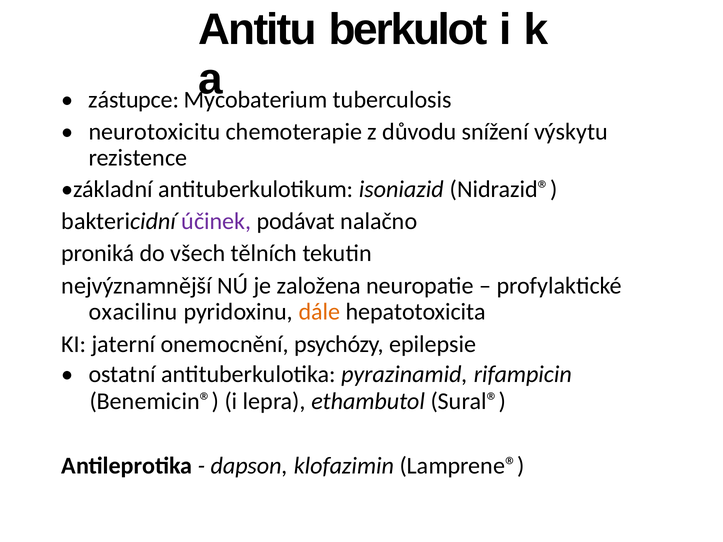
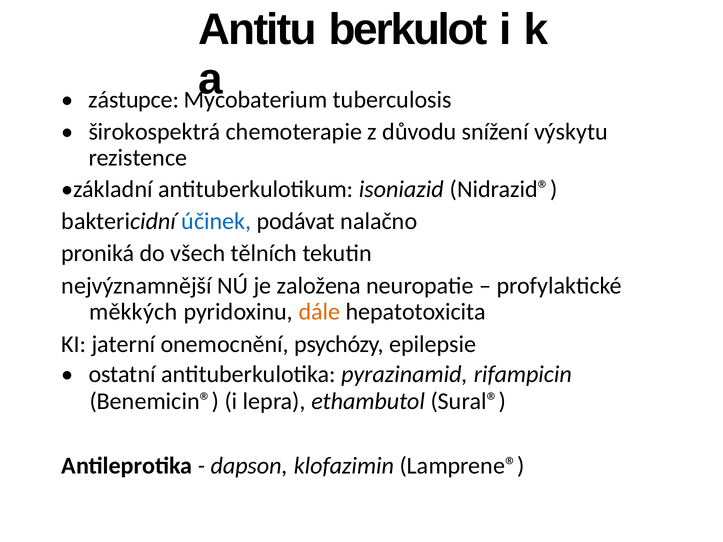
neurotoxicitu: neurotoxicitu -> širokospektrá
účinek colour: purple -> blue
oxacilinu: oxacilinu -> měkkých
